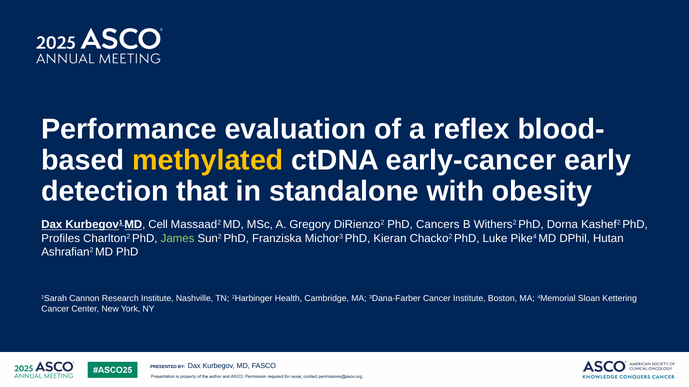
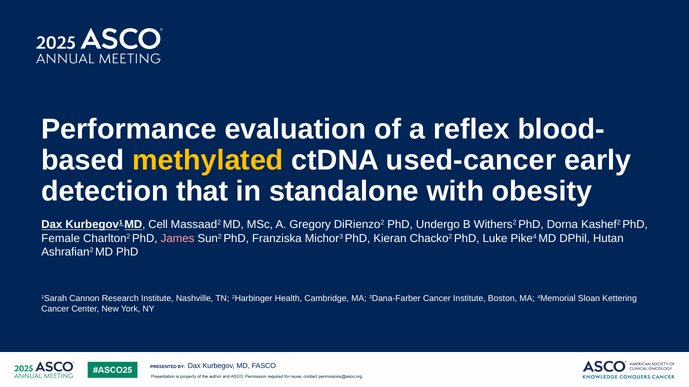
early-cancer: early-cancer -> used-cancer
Cancers: Cancers -> Undergo
Profiles: Profiles -> Female
James colour: light green -> pink
